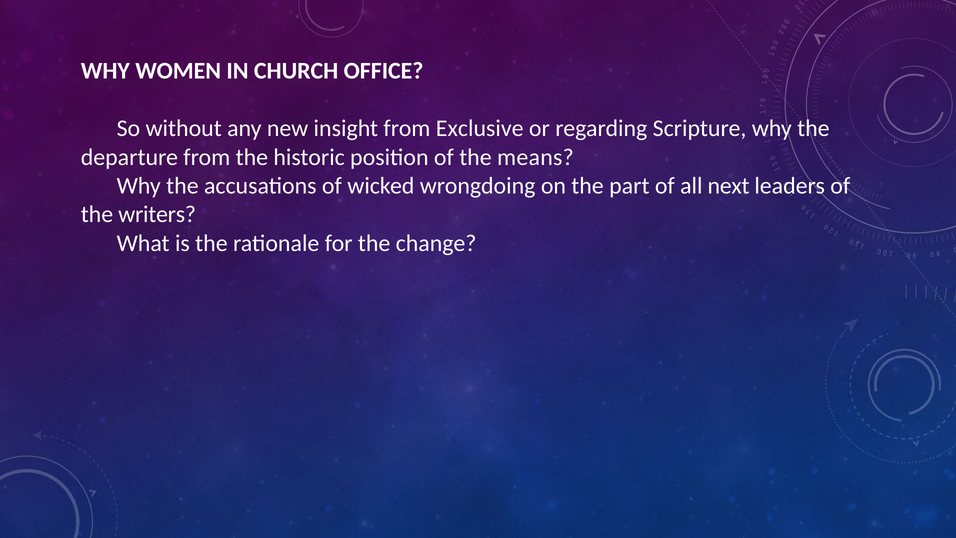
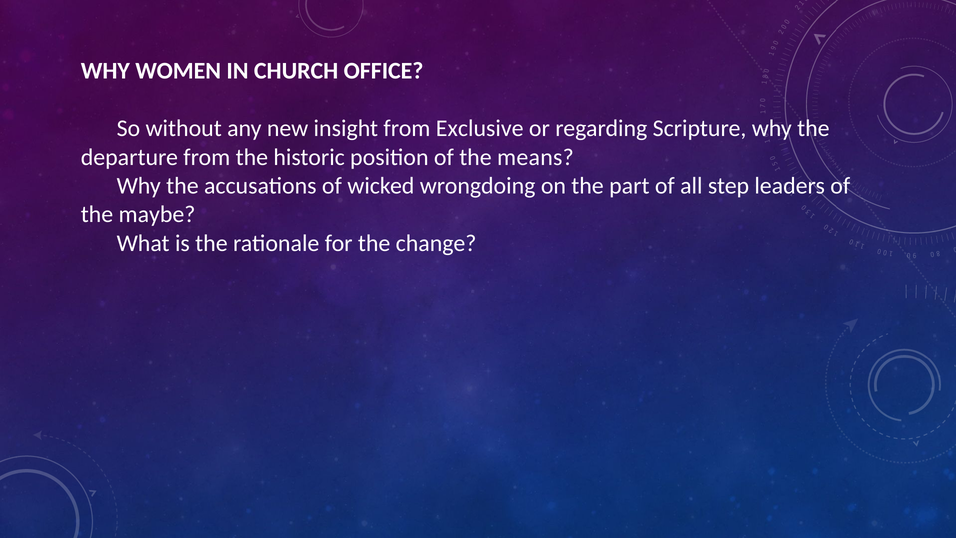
next: next -> step
writers: writers -> maybe
